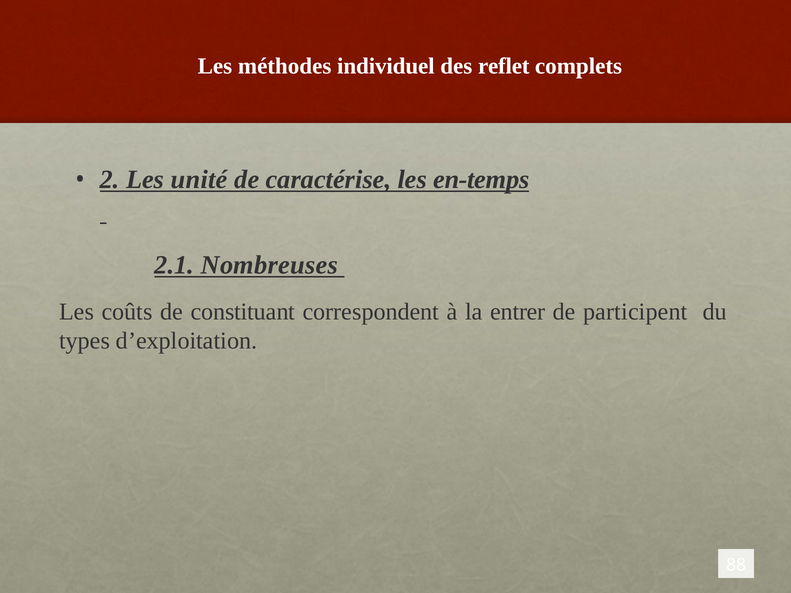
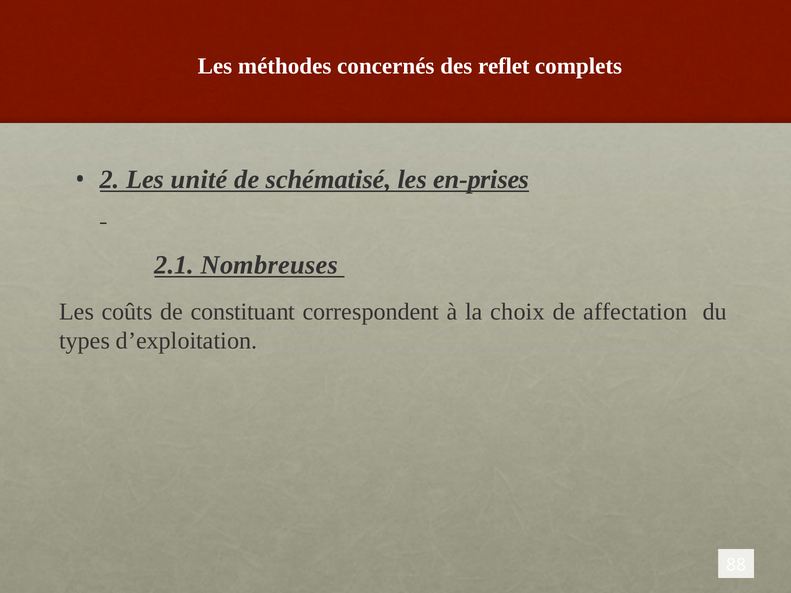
individuel: individuel -> concernés
caractérise: caractérise -> schématisé
en-temps: en-temps -> en-prises
entrer: entrer -> choix
participent: participent -> affectation
